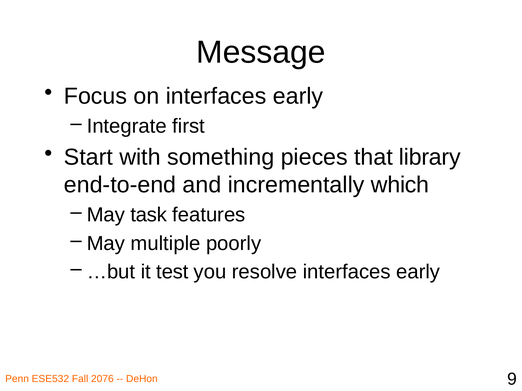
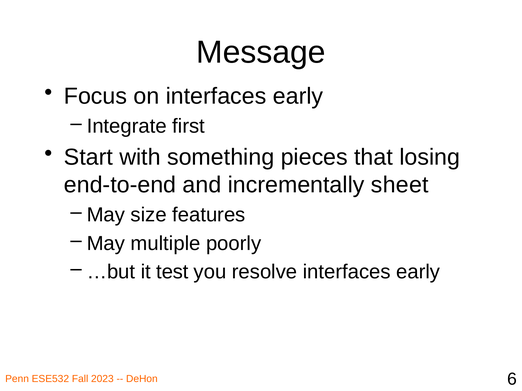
library: library -> losing
which: which -> sheet
task: task -> size
2076: 2076 -> 2023
9: 9 -> 6
